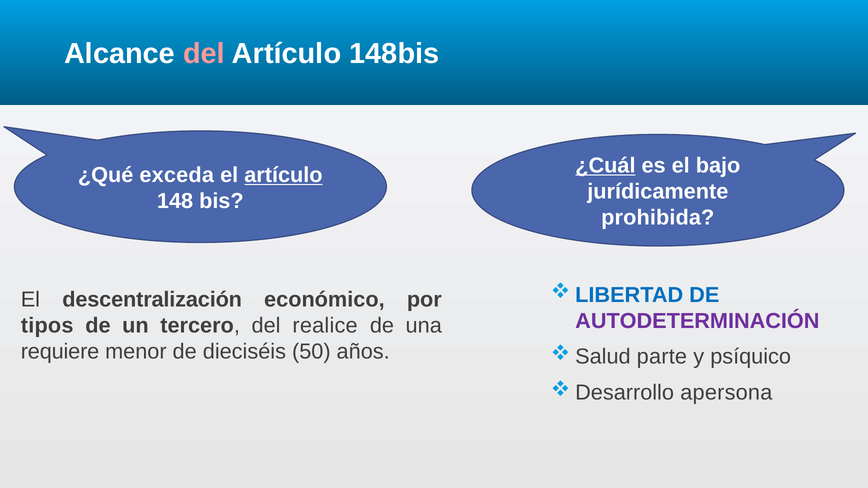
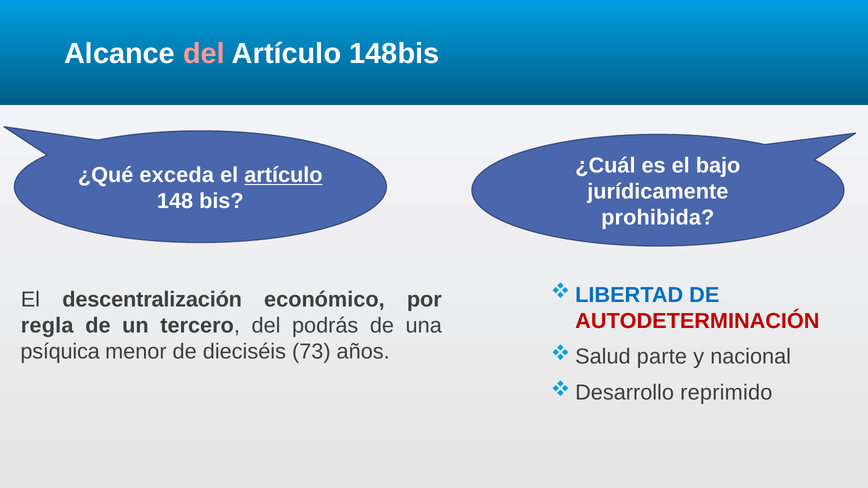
¿Cuál underline: present -> none
AUTODETERMINACIÓN colour: purple -> red
tipos: tipos -> regla
realice: realice -> podrás
requiere: requiere -> psíquica
50: 50 -> 73
psíquico: psíquico -> nacional
apersona: apersona -> reprimido
